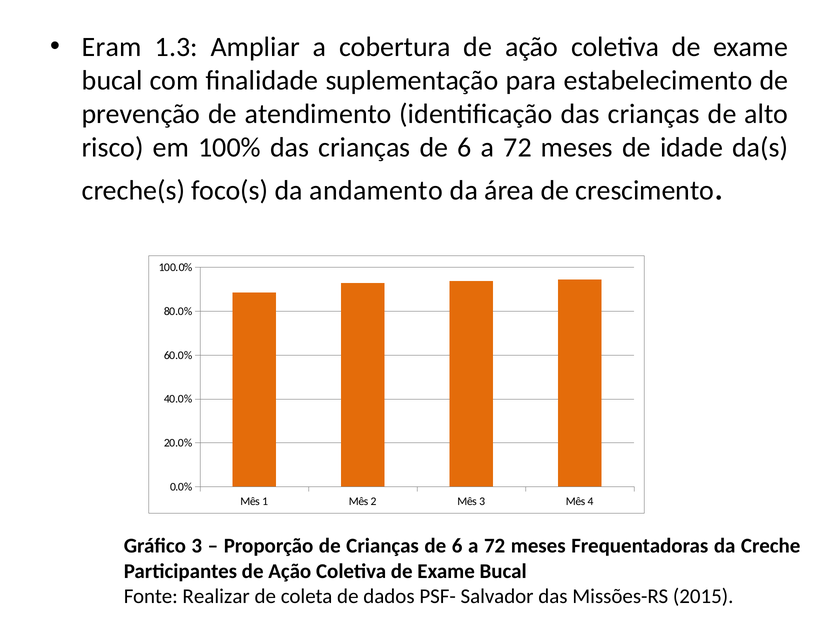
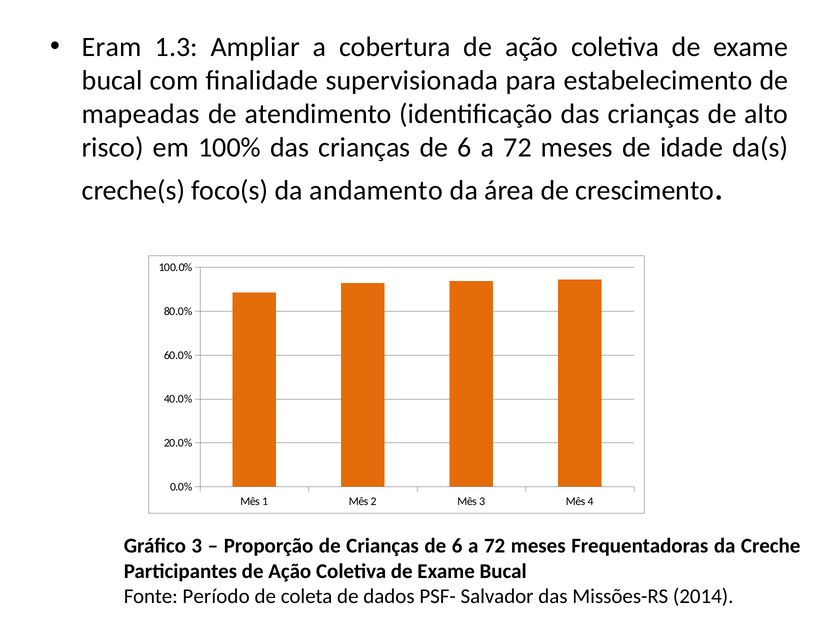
suplementação: suplementação -> supervisionada
prevenção: prevenção -> mapeadas
Realizar: Realizar -> Período
2015: 2015 -> 2014
